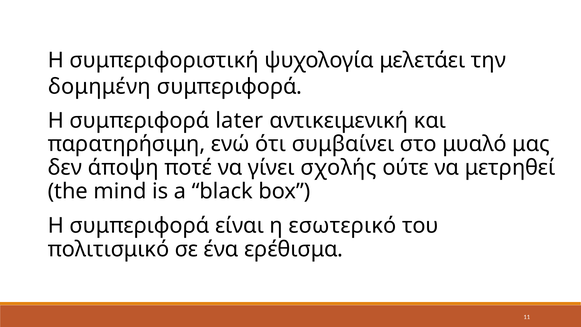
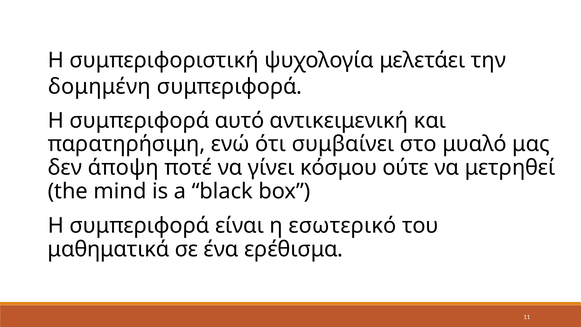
later: later -> αυτό
σχολής: σχολής -> κόσμου
πολιτισμικό: πολιτισμικό -> μαθηματικά
